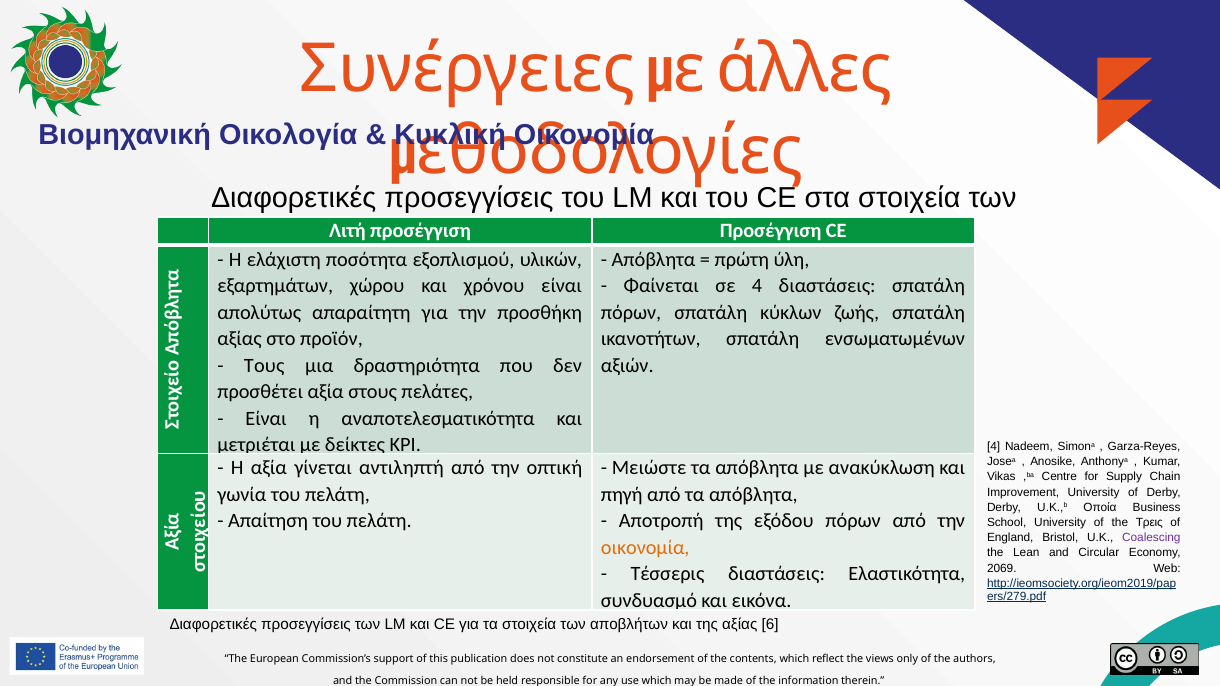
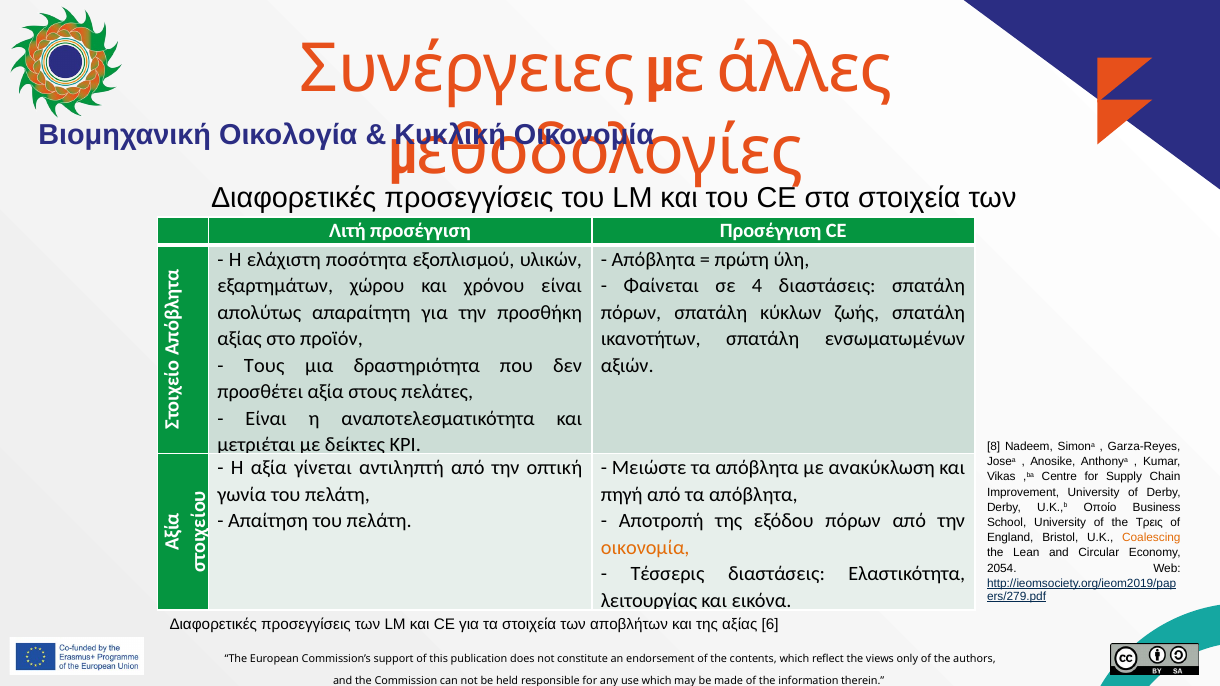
4 at (994, 447): 4 -> 8
Οποία: Οποία -> Οποίο
Coalescing colour: purple -> orange
2069: 2069 -> 2054
συνδυασμό: συνδυασμό -> λειτουργίας
